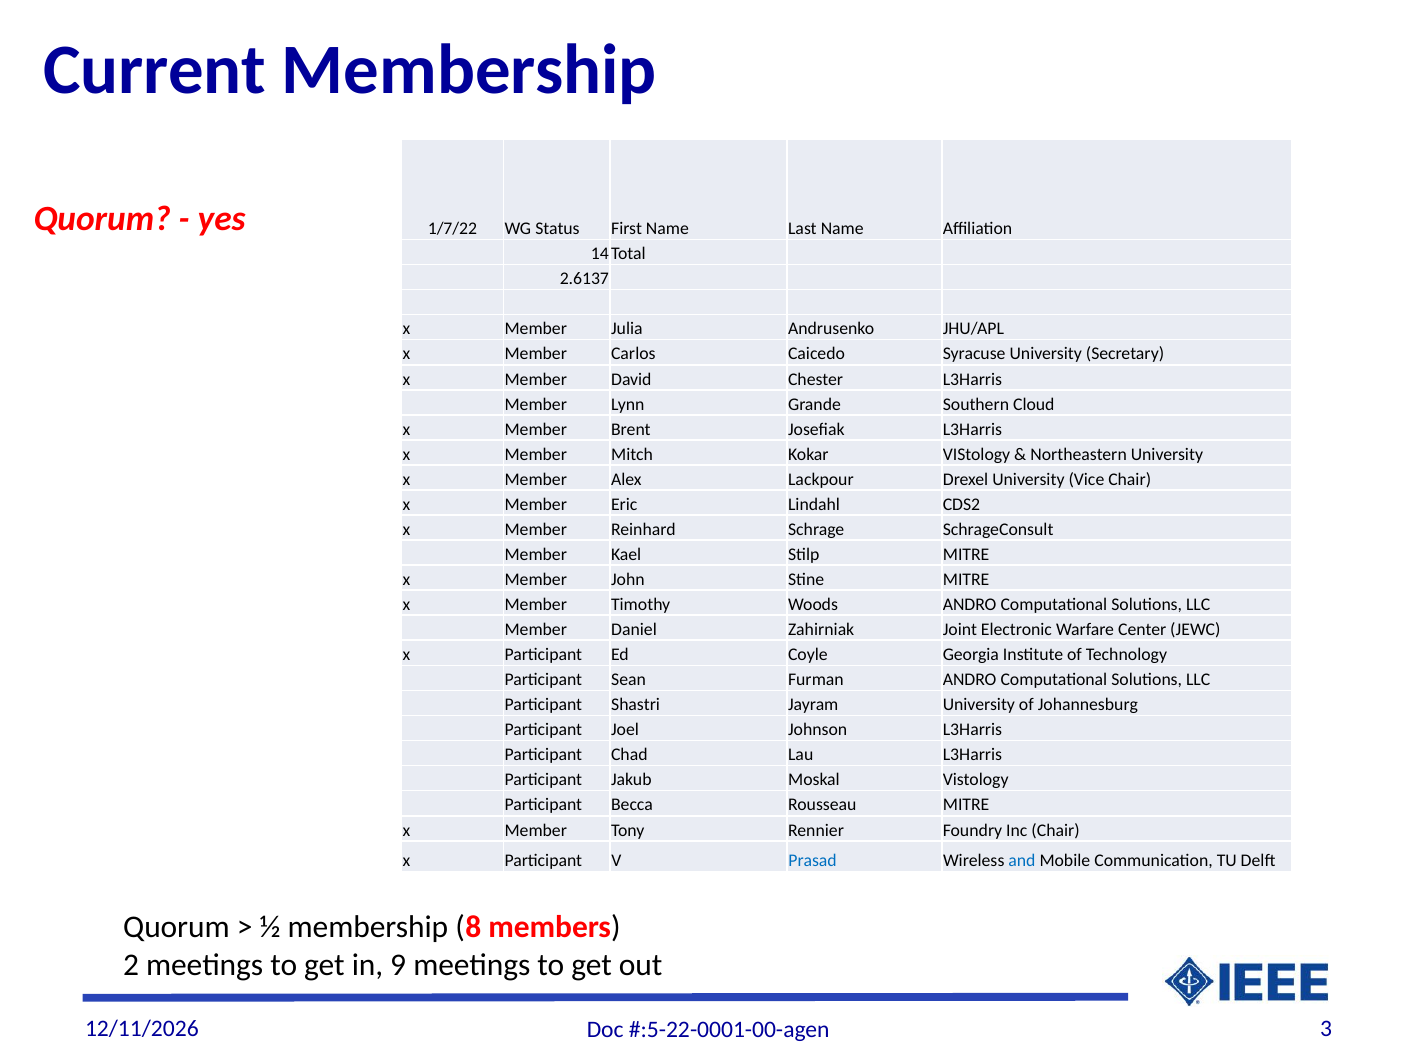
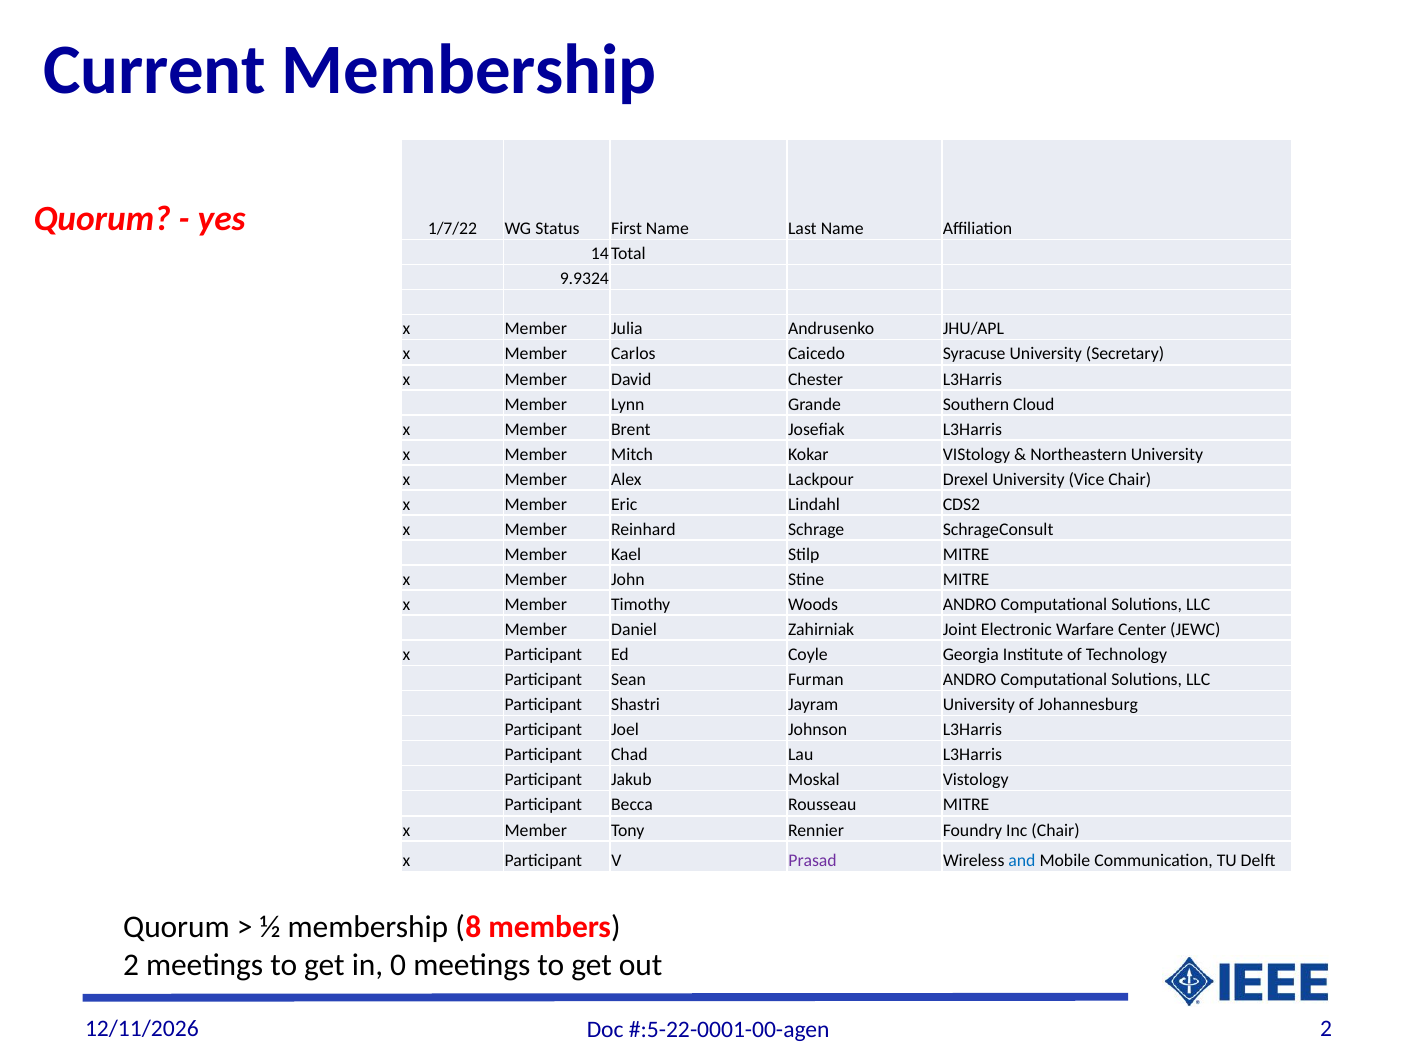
2.6137: 2.6137 -> 9.9324
Prasad colour: blue -> purple
9: 9 -> 0
3 at (1326, 1029): 3 -> 2
